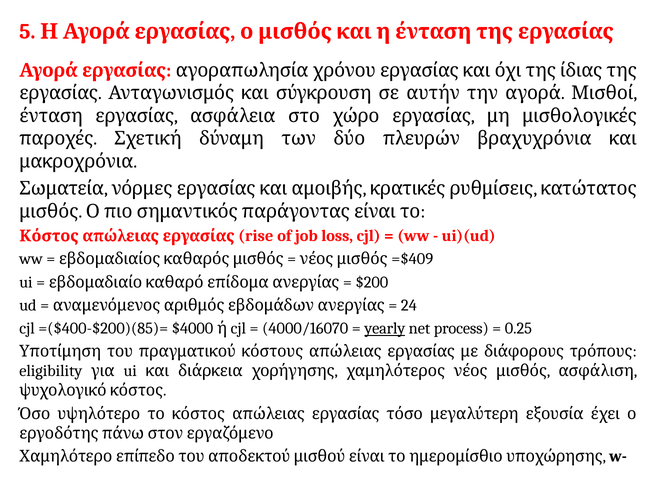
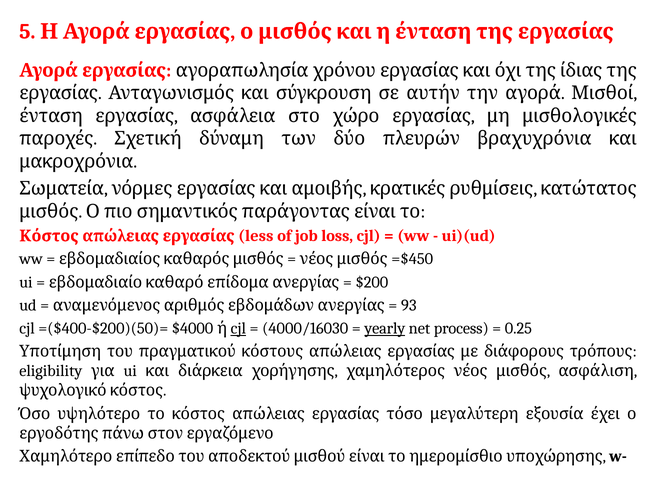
rise: rise -> less
=$409: =$409 -> =$450
24: 24 -> 93
=($400-$200)(85)=: =($400-$200)(85)= -> =($400-$200)(50)=
cjl at (238, 329) underline: none -> present
4000/16070: 4000/16070 -> 4000/16030
